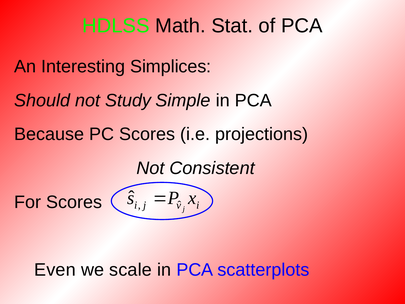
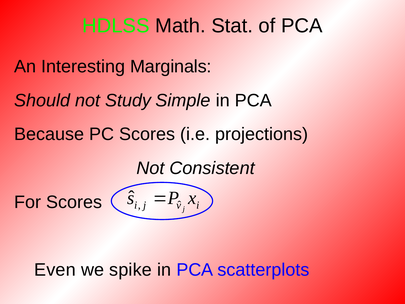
Simplices: Simplices -> Marginals
scale: scale -> spike
